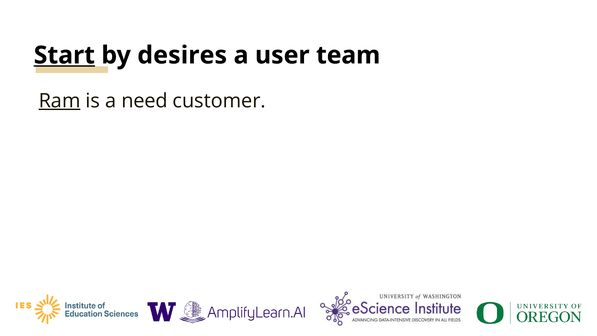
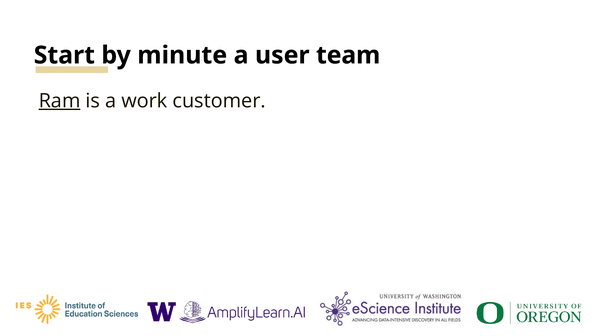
Start underline: present -> none
desires: desires -> minute
need: need -> work
